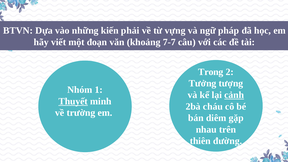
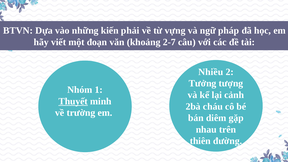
7-7: 7-7 -> 2-7
Trong: Trong -> Nhiều
cảnh underline: present -> none
